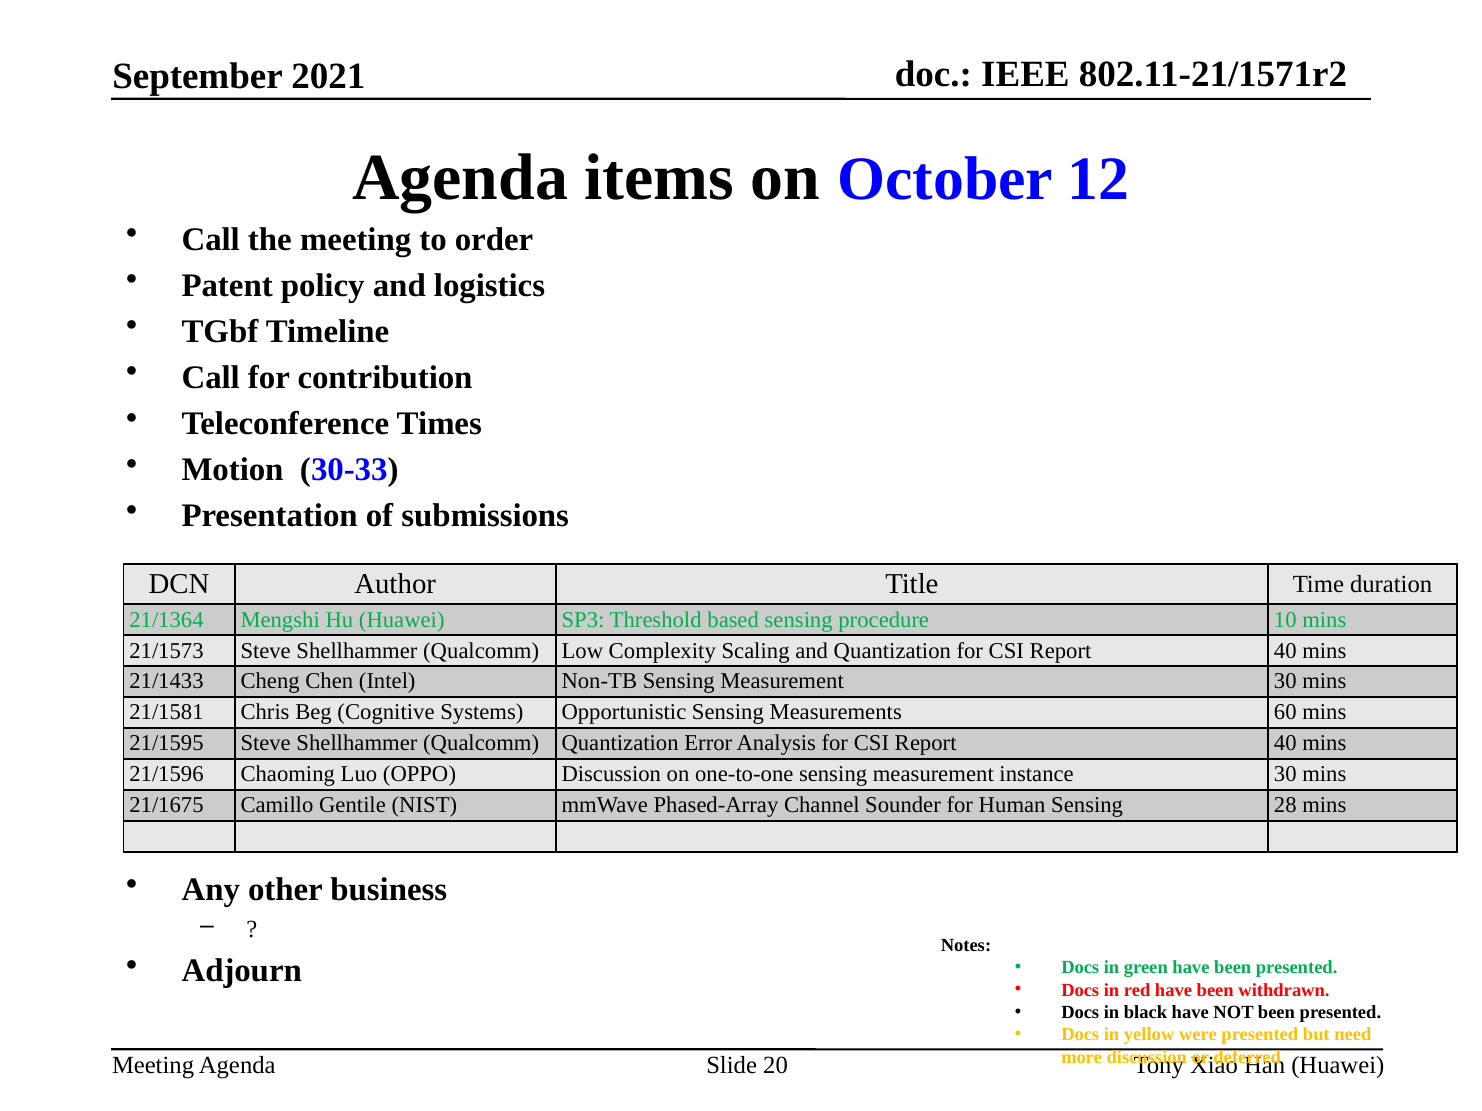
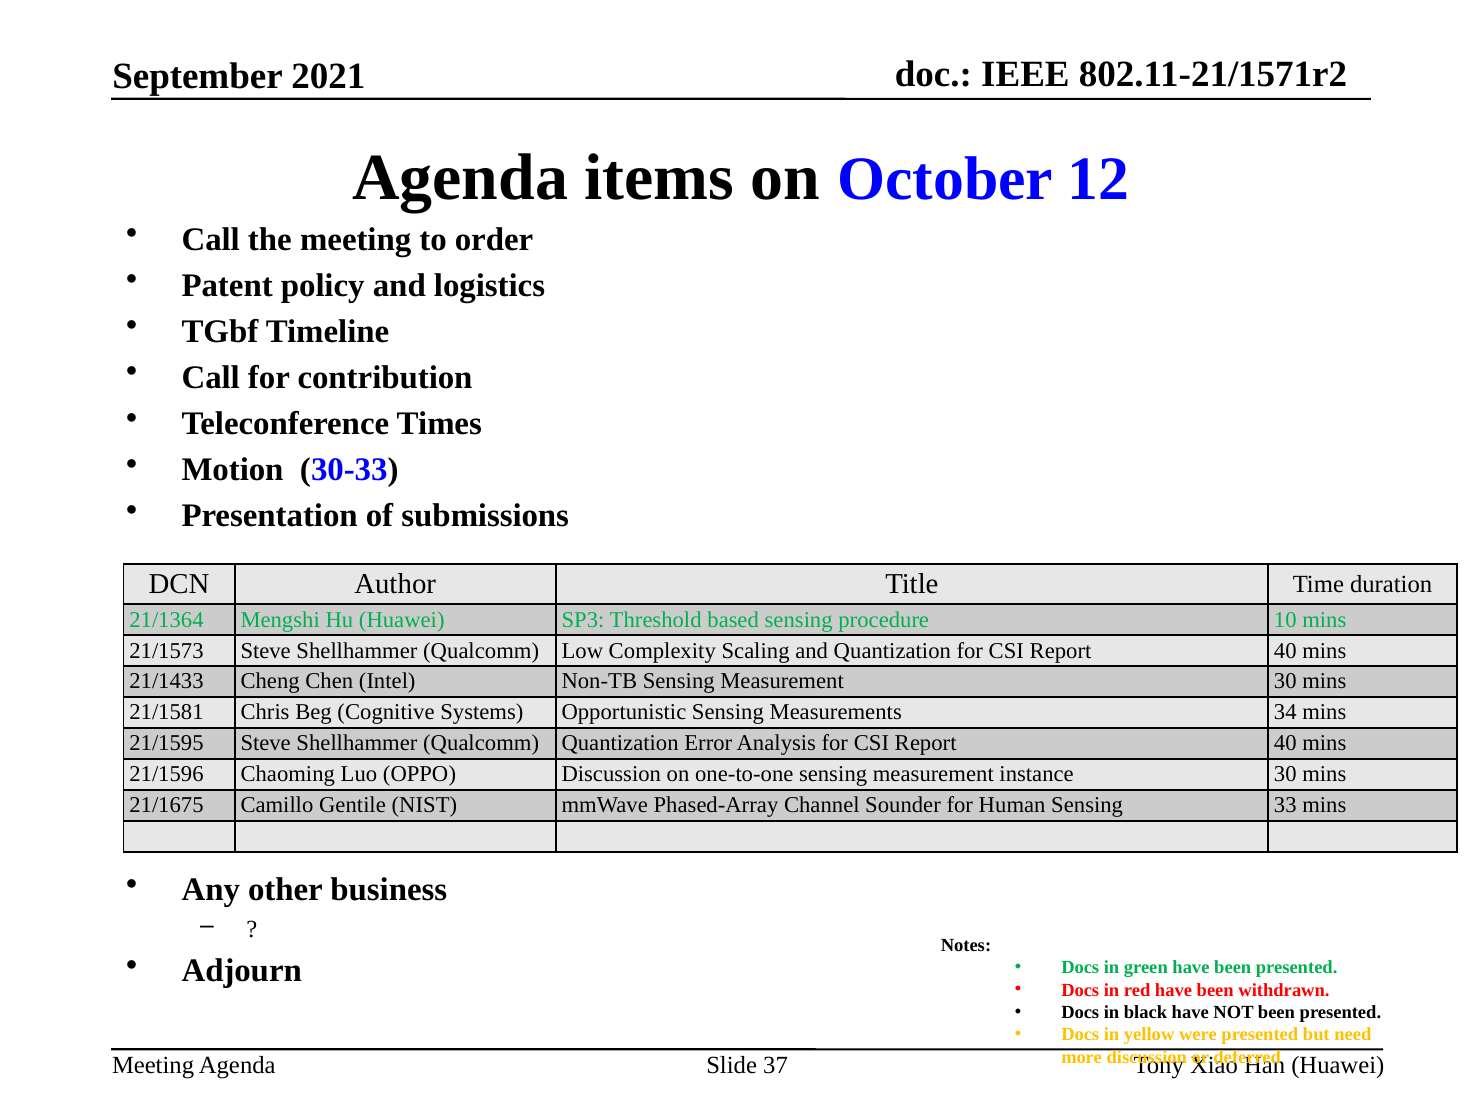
60: 60 -> 34
28: 28 -> 33
20: 20 -> 37
